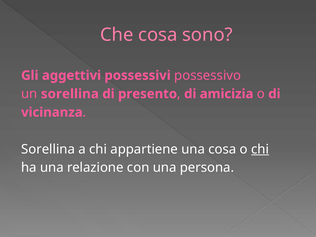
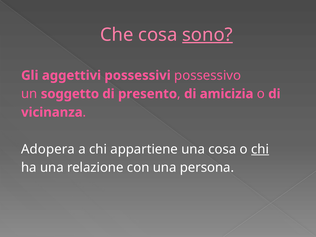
sono underline: none -> present
un sorellina: sorellina -> soggetto
Sorellina at (48, 149): Sorellina -> Adopera
